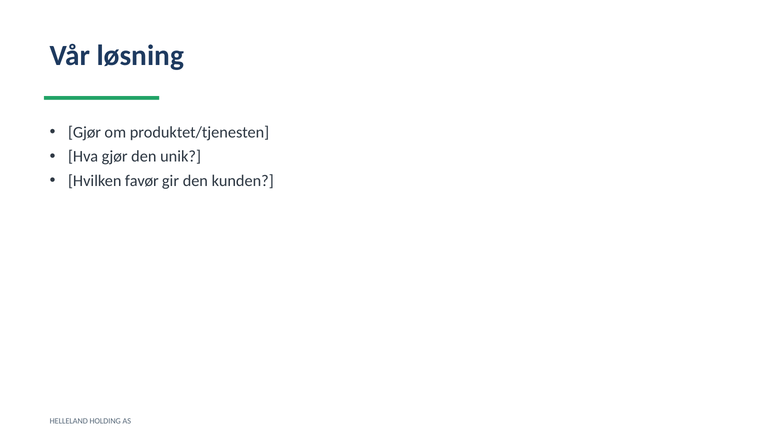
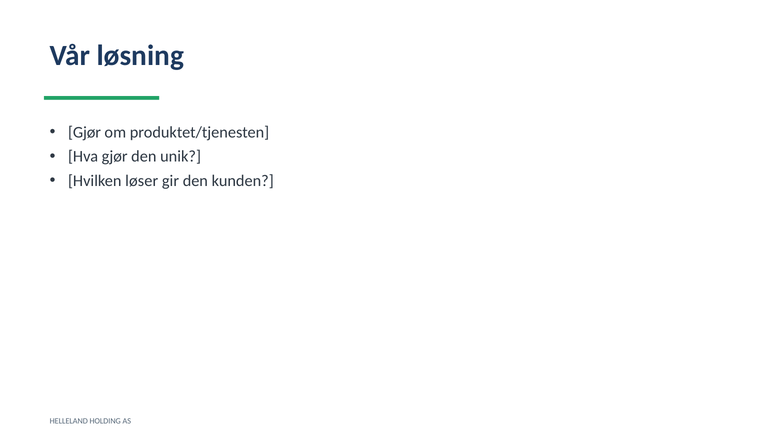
favør: favør -> løser
